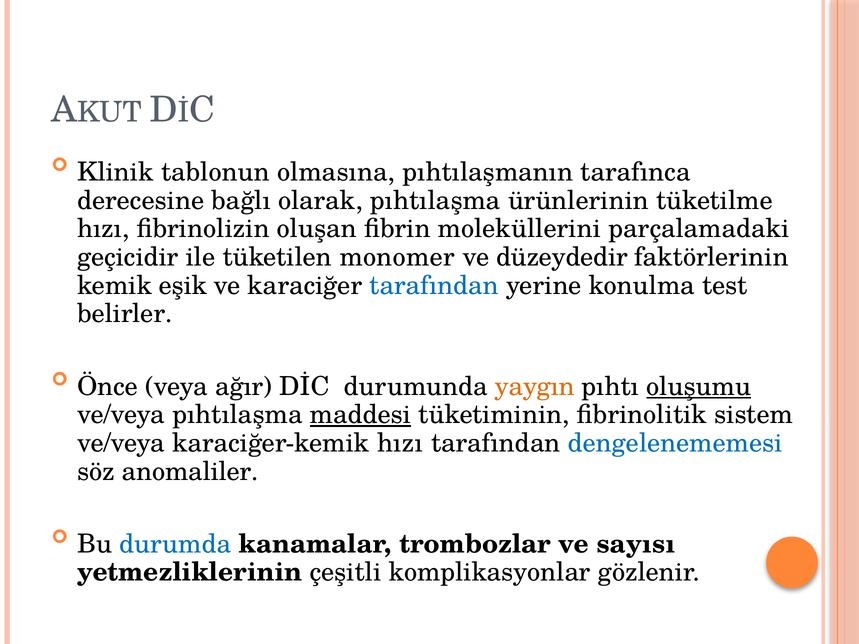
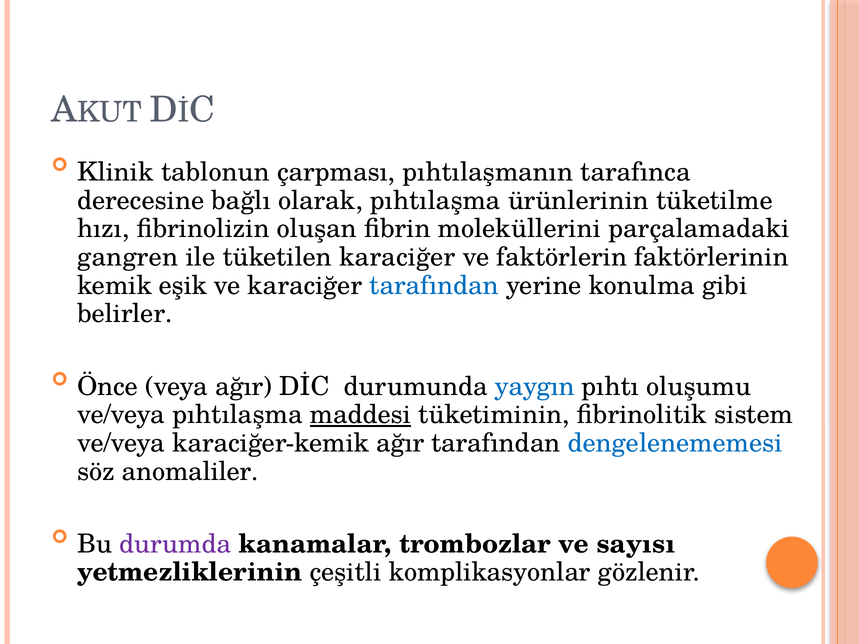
olmasına: olmasına -> çarpması
geçicidir: geçicidir -> gangren
tüketilen monomer: monomer -> karaciğer
düzeydedir: düzeydedir -> faktörlerin
test: test -> gibi
yaygın colour: orange -> blue
oluşumu underline: present -> none
karaciğer-kemik hızı: hızı -> ağır
durumda colour: blue -> purple
